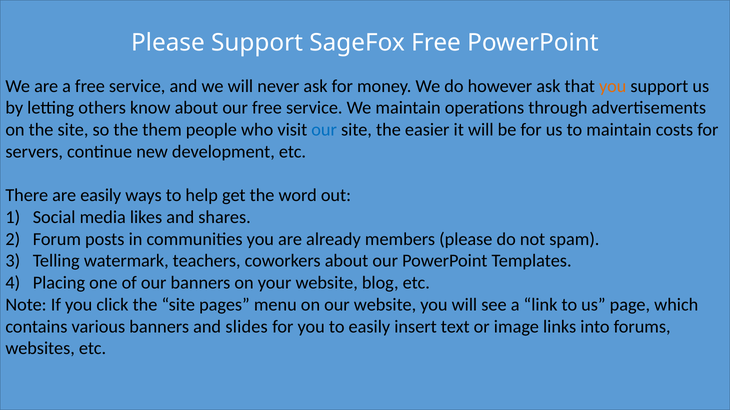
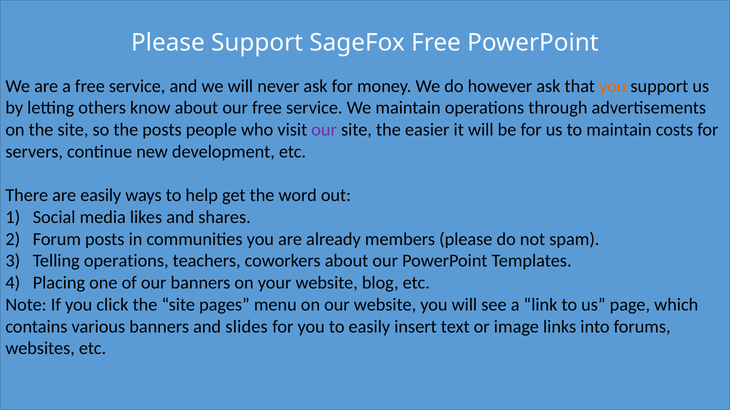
the them: them -> posts
our at (324, 130) colour: blue -> purple
Telling watermark: watermark -> operations
